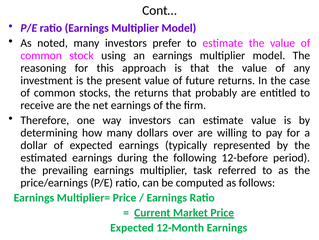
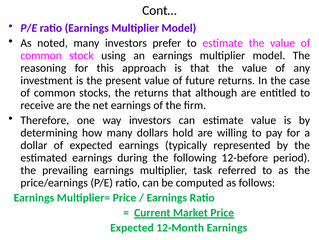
probably: probably -> although
over: over -> hold
